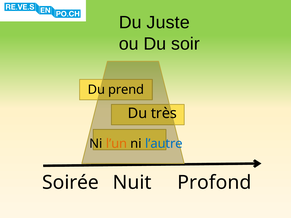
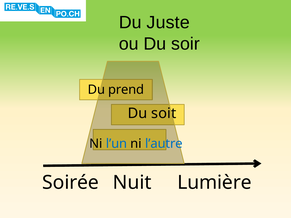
très: très -> soit
l’un colour: orange -> blue
Profond: Profond -> Lumière
